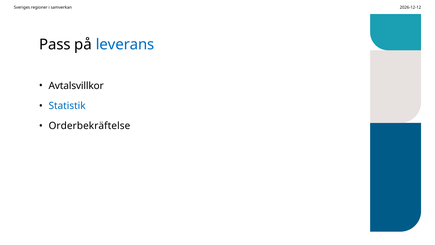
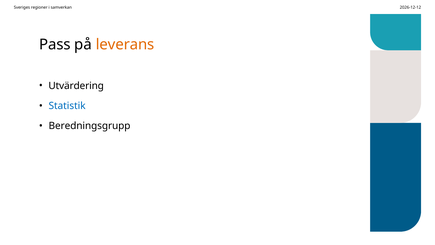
leverans colour: blue -> orange
Avtalsvillkor: Avtalsvillkor -> Utvärdering
Orderbekräftelse: Orderbekräftelse -> Beredningsgrupp
